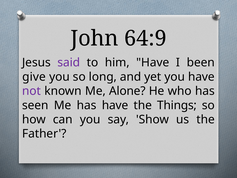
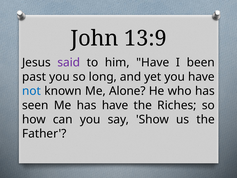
64:9: 64:9 -> 13:9
give: give -> past
not colour: purple -> blue
Things: Things -> Riches
